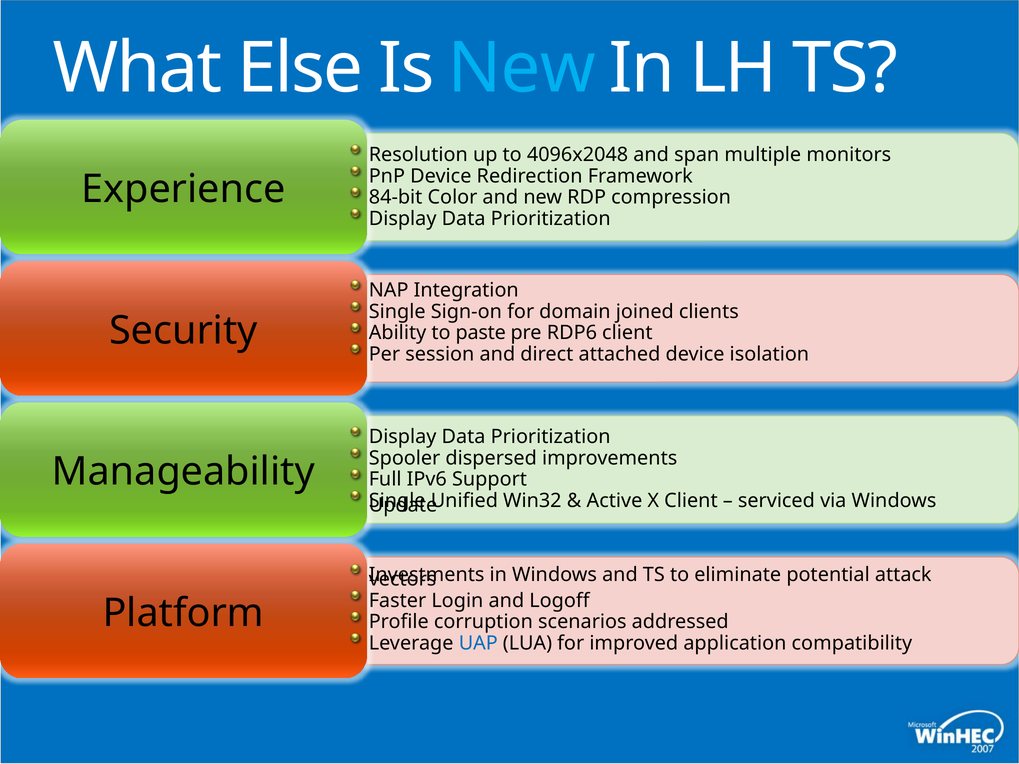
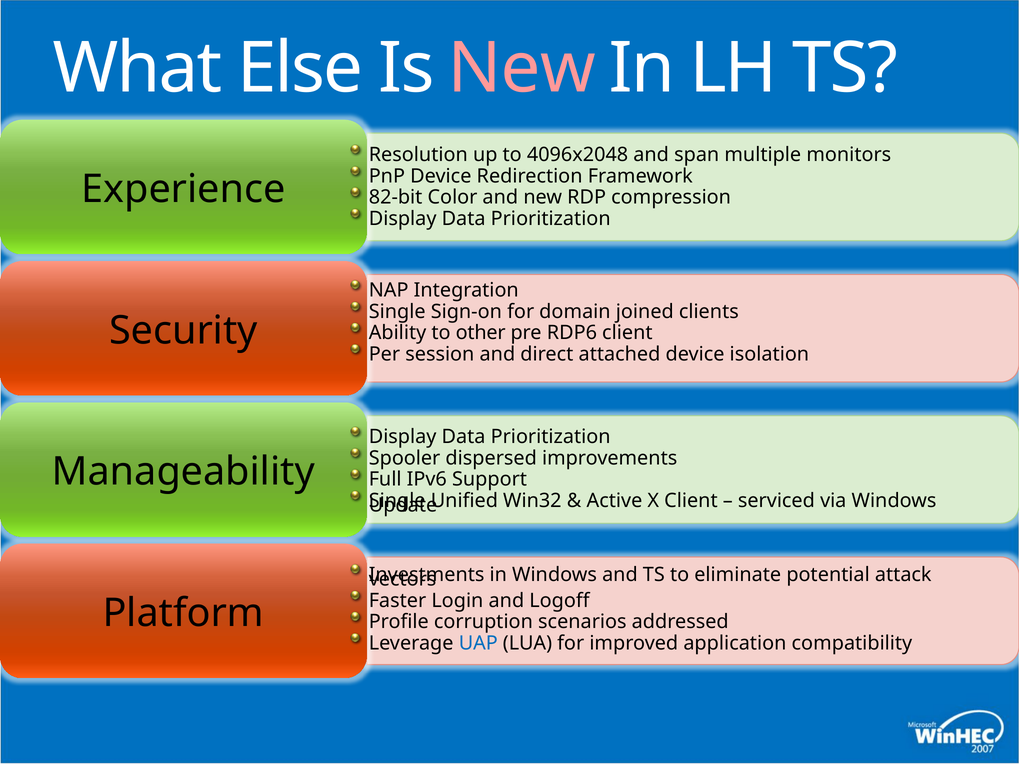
New at (522, 68) colour: light blue -> pink
84-bit: 84-bit -> 82-bit
paste: paste -> other
